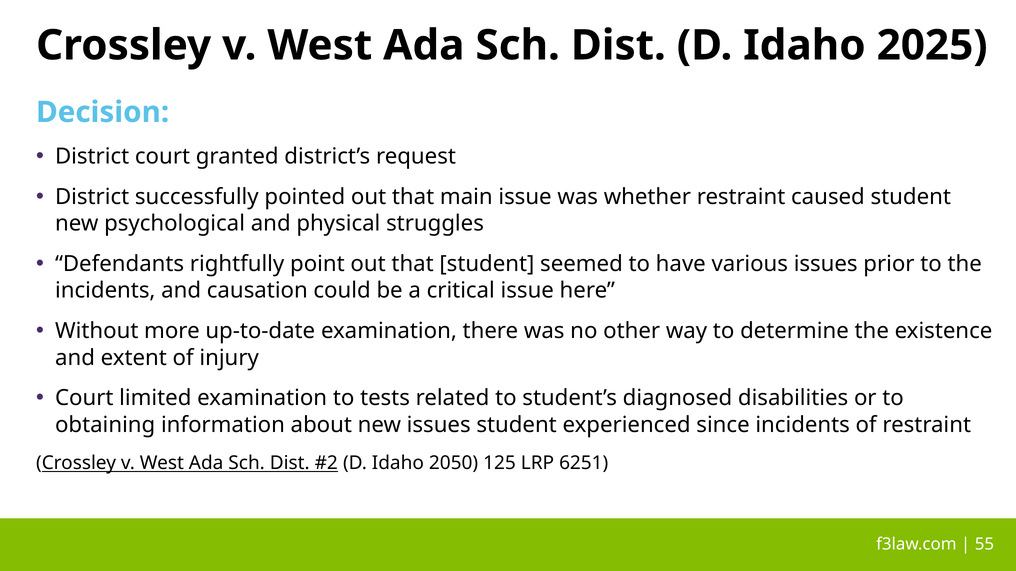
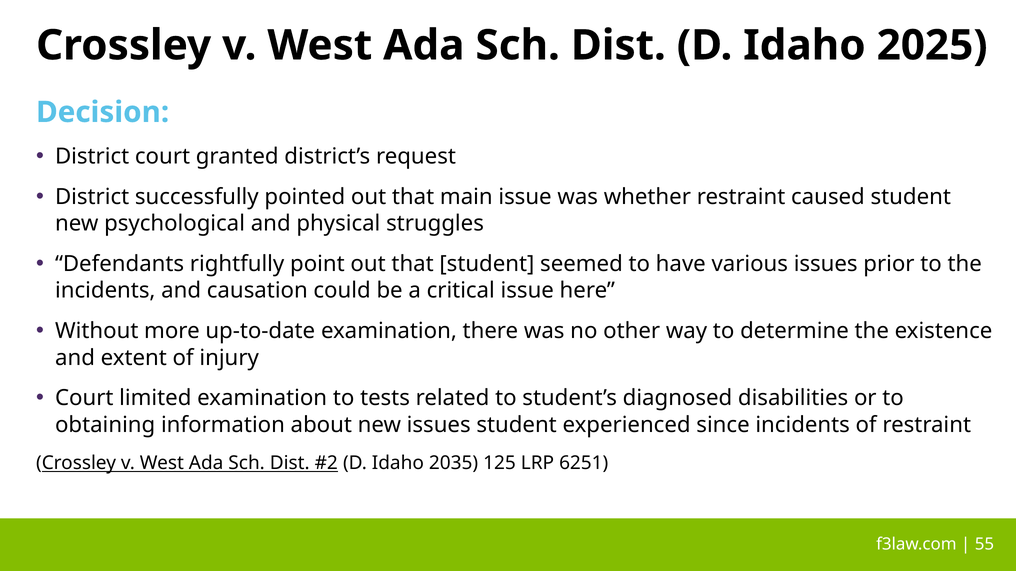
2050: 2050 -> 2035
